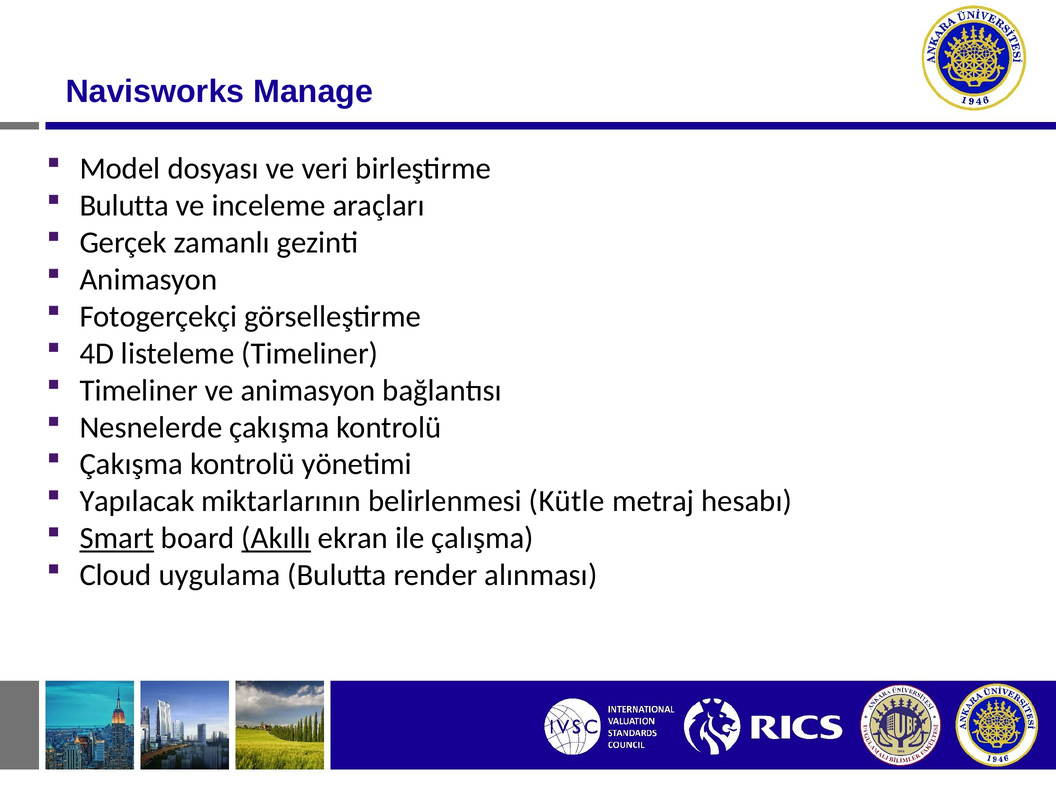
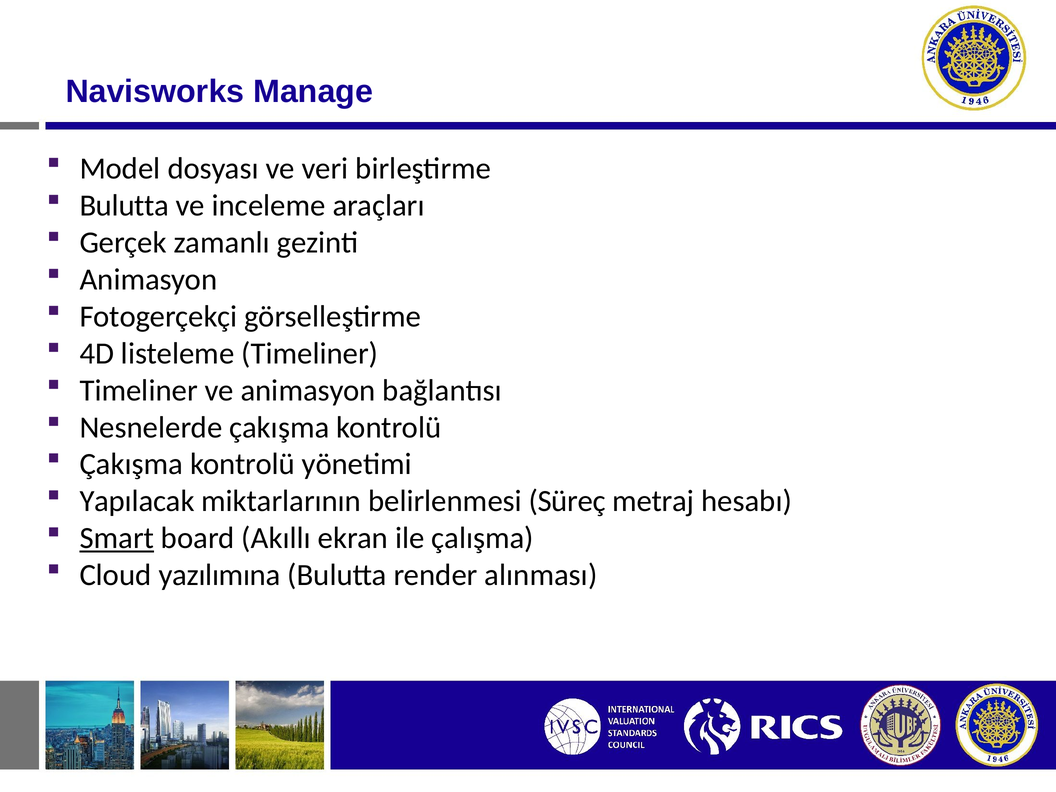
Kütle: Kütle -> Süreç
Akıllı underline: present -> none
uygulama: uygulama -> yazılımına
